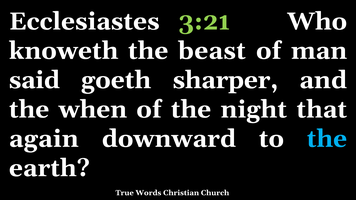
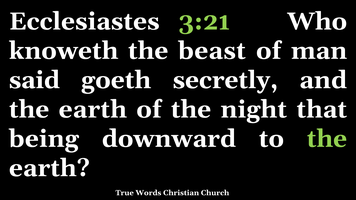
sharper: sharper -> secretly
when at (93, 110): when -> earth
again: again -> being
the at (327, 139) colour: light blue -> light green
